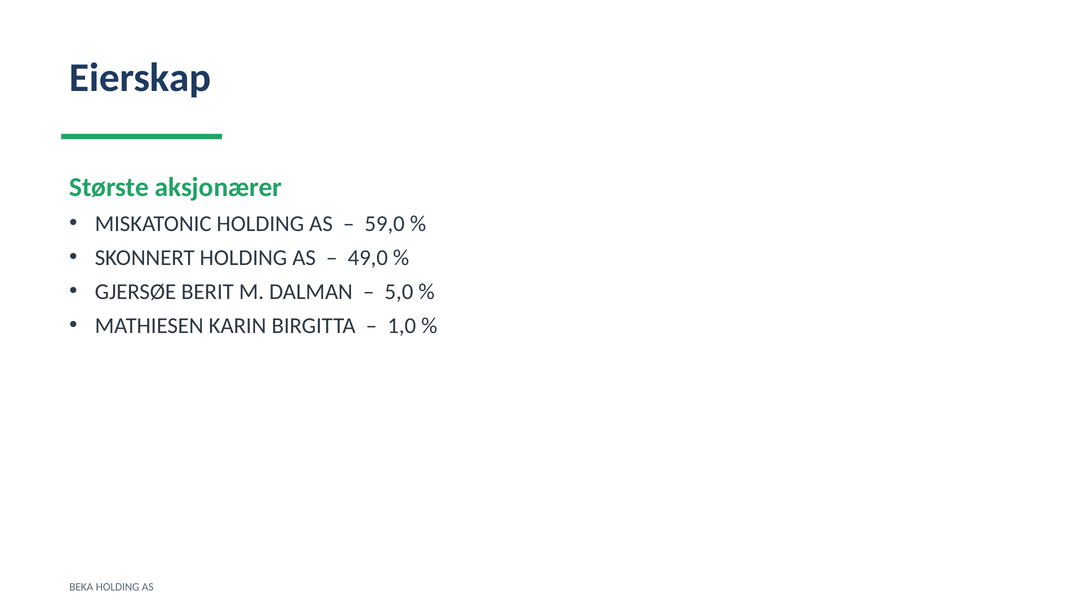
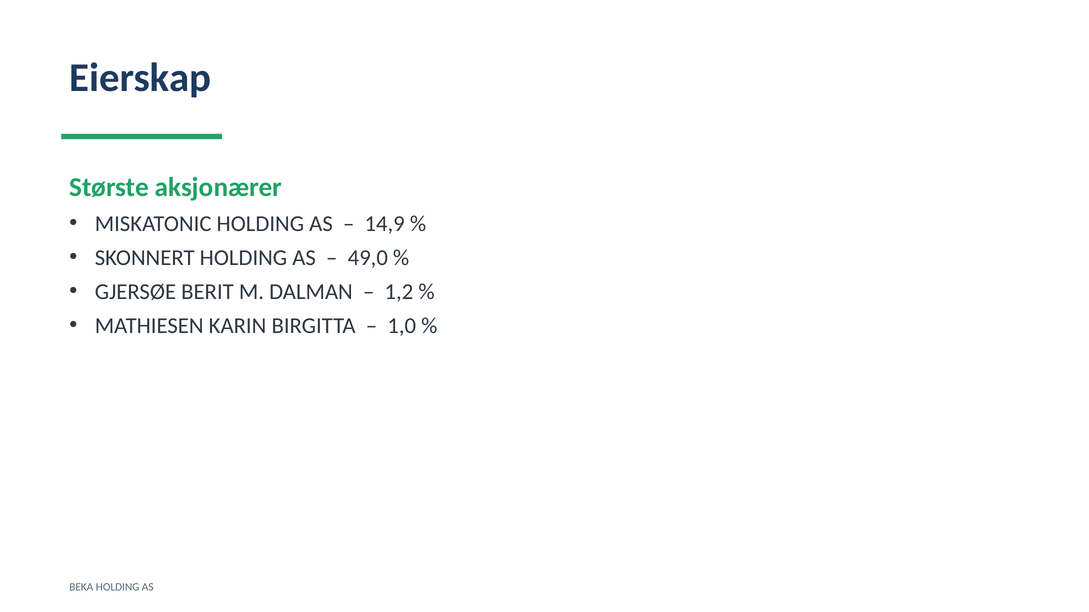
59,0: 59,0 -> 14,9
5,0: 5,0 -> 1,2
